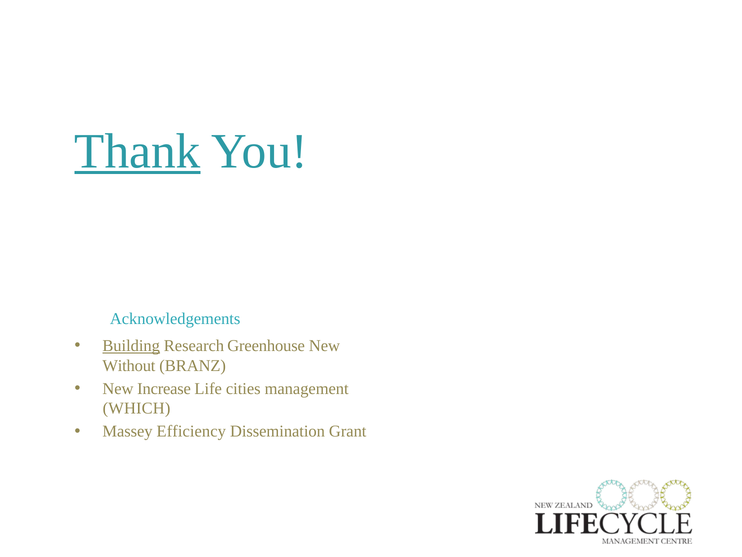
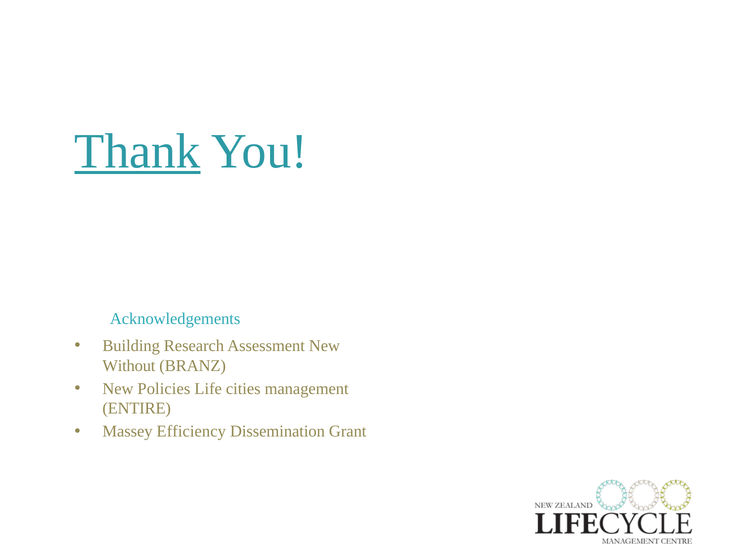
Building underline: present -> none
Greenhouse: Greenhouse -> Assessment
Increase: Increase -> Policies
WHICH: WHICH -> ENTIRE
